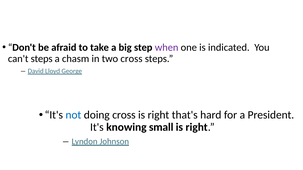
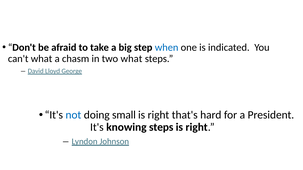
when colour: purple -> blue
can't steps: steps -> what
two cross: cross -> what
doing cross: cross -> small
knowing small: small -> steps
